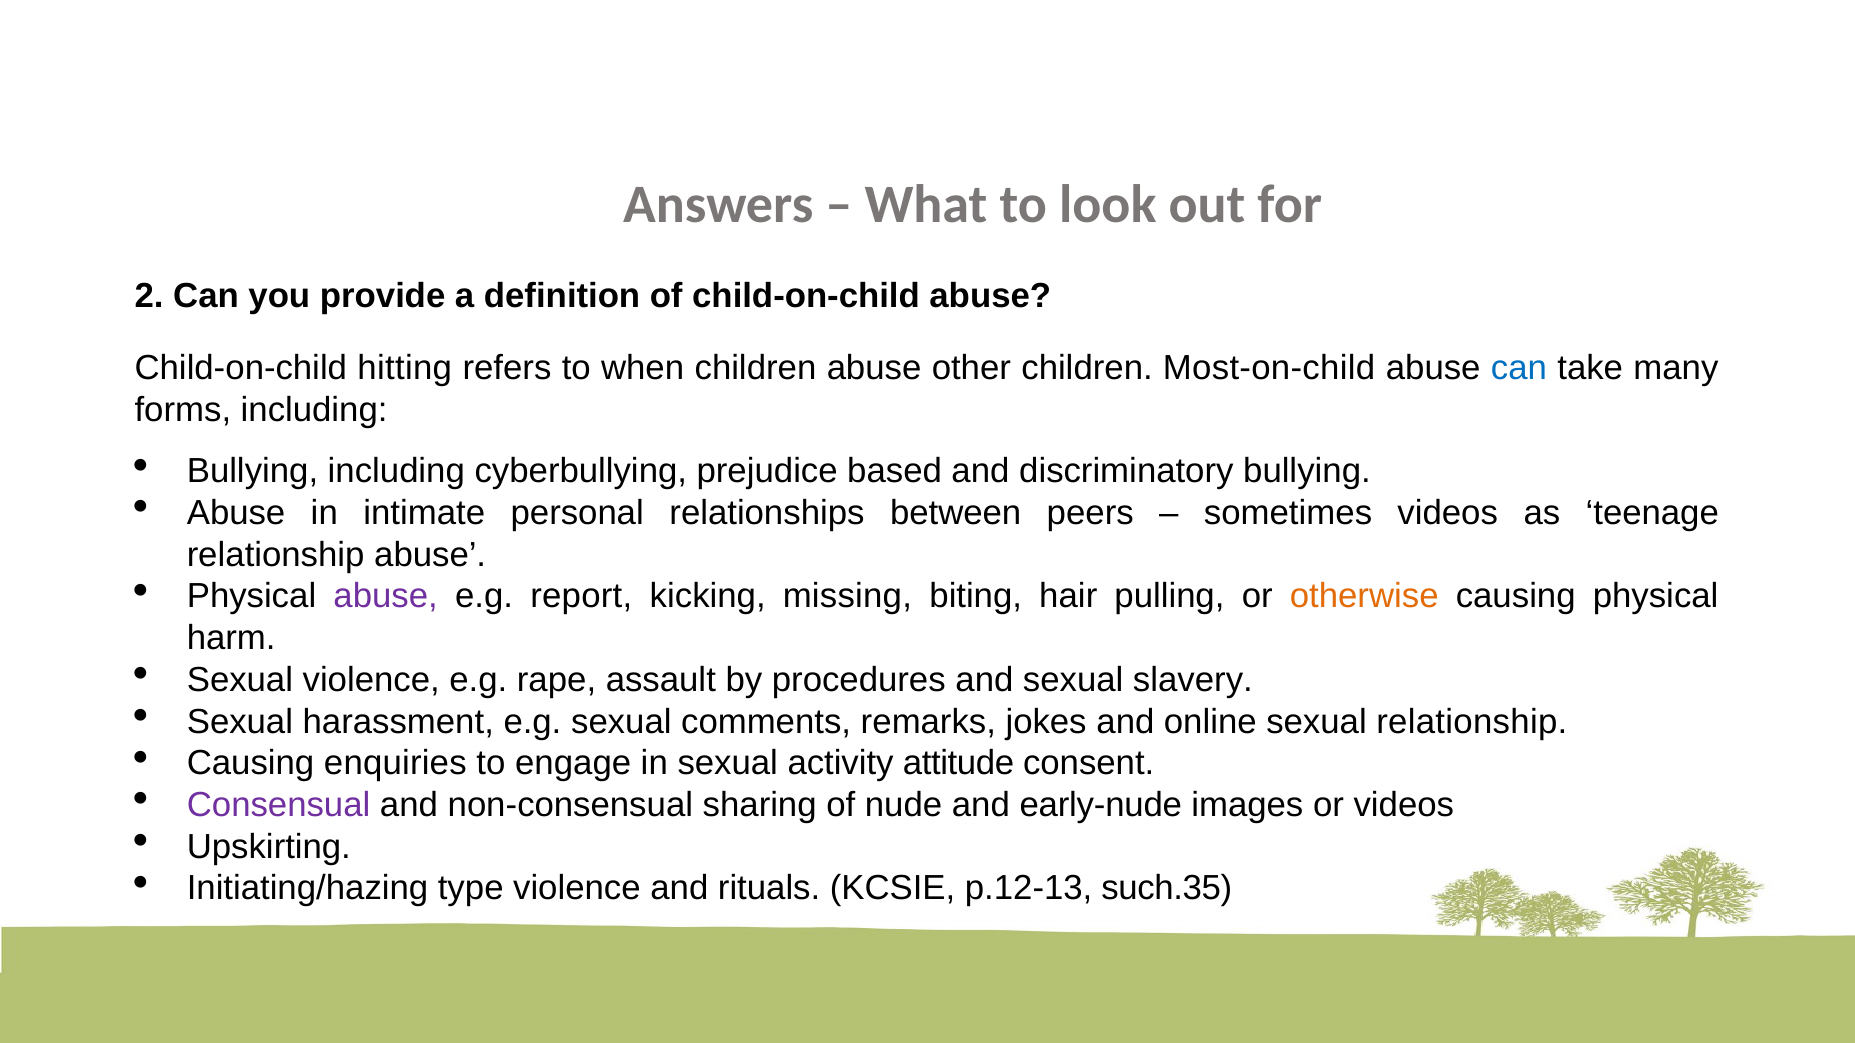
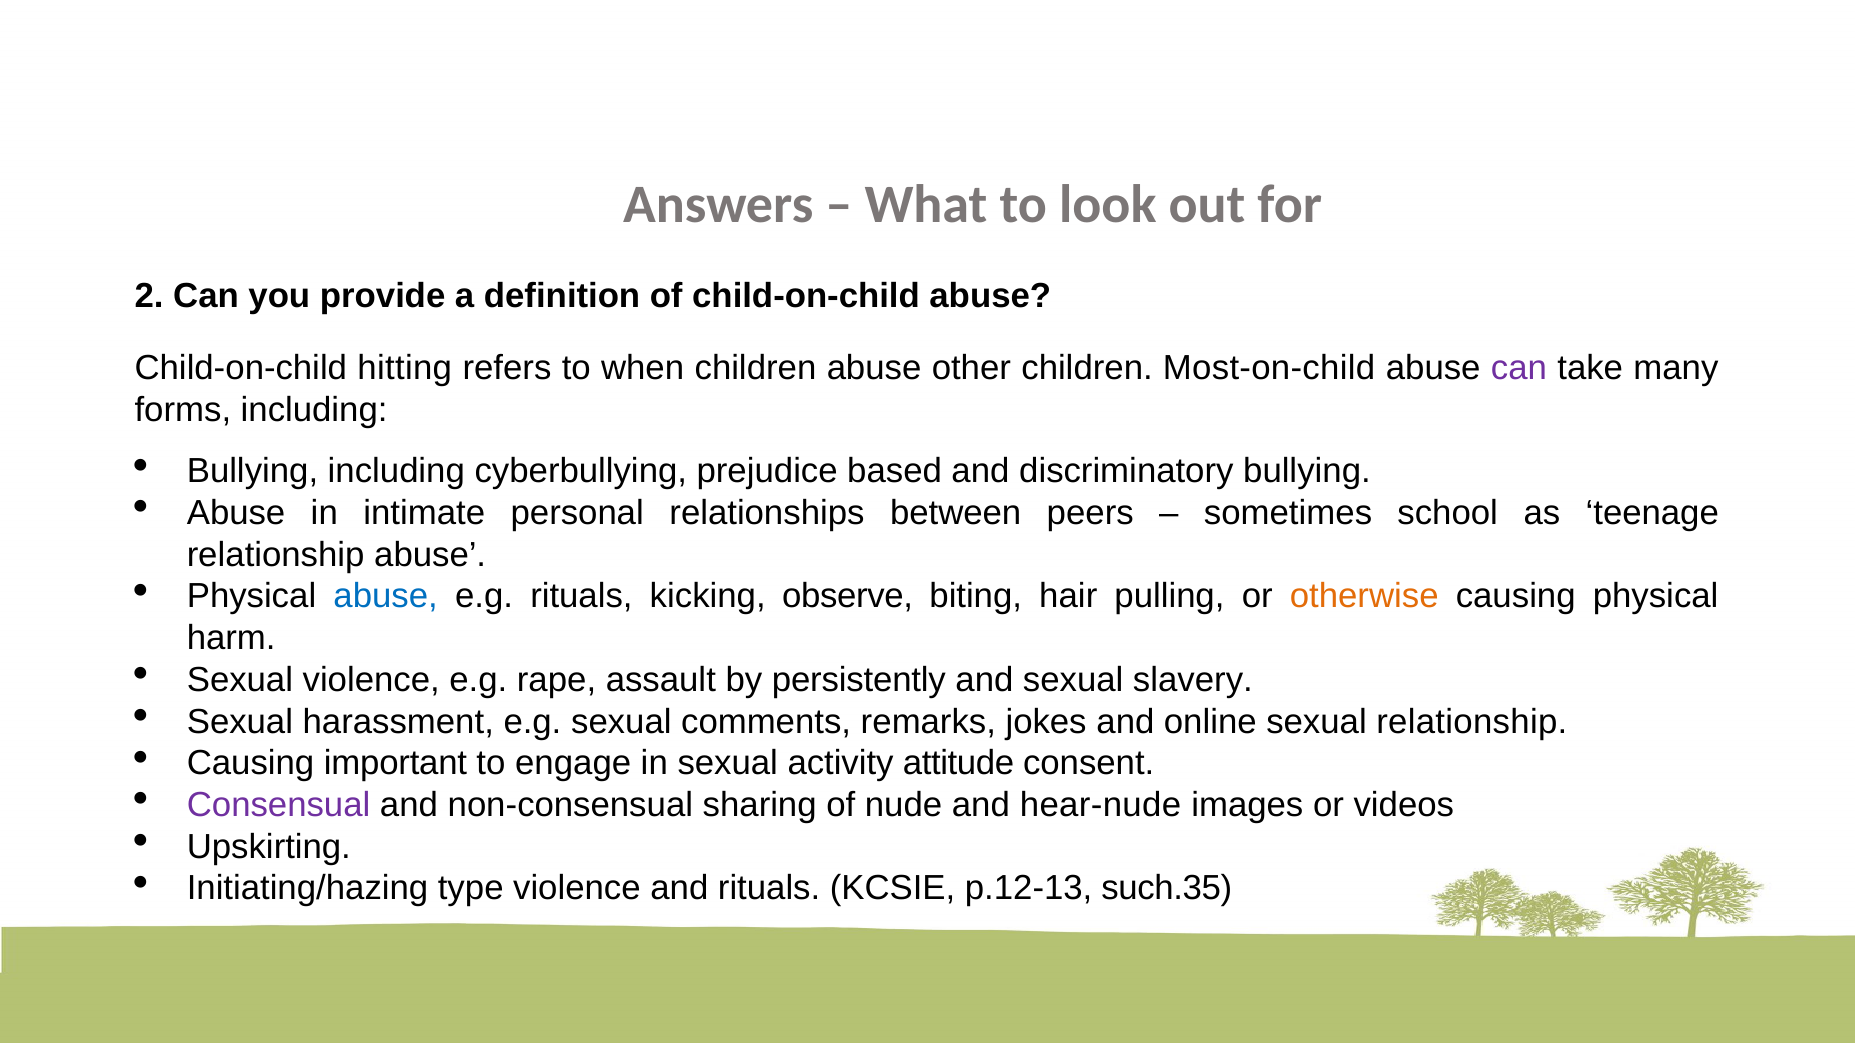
can at (1519, 369) colour: blue -> purple
sometimes videos: videos -> school
abuse at (386, 597) colour: purple -> blue
e.g report: report -> rituals
missing: missing -> observe
procedures: procedures -> persistently
enquiries: enquiries -> important
early-nude: early-nude -> hear-nude
